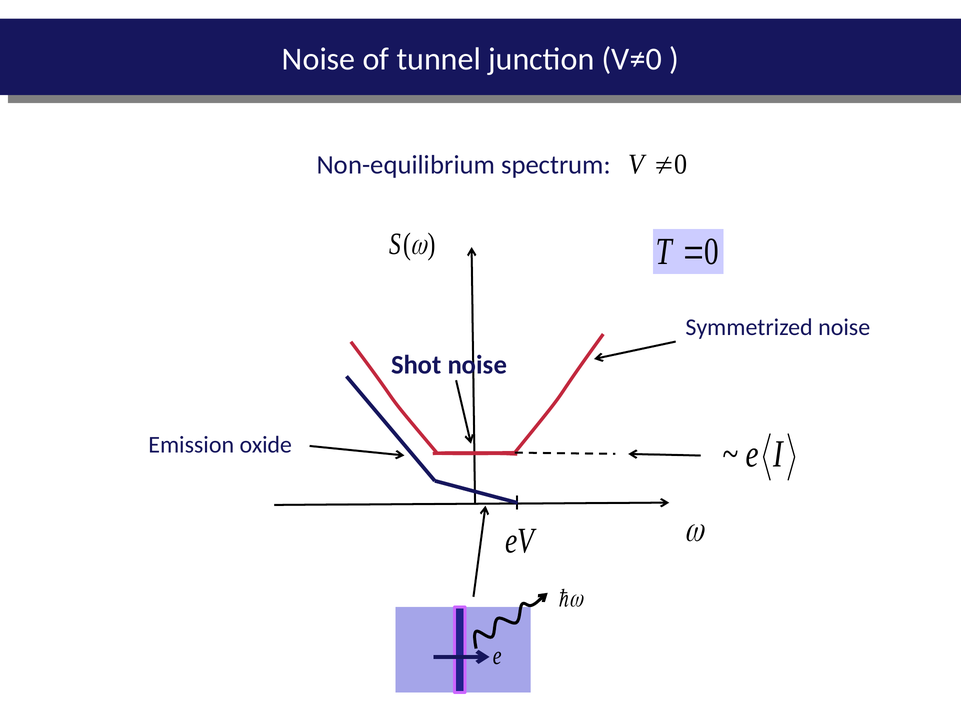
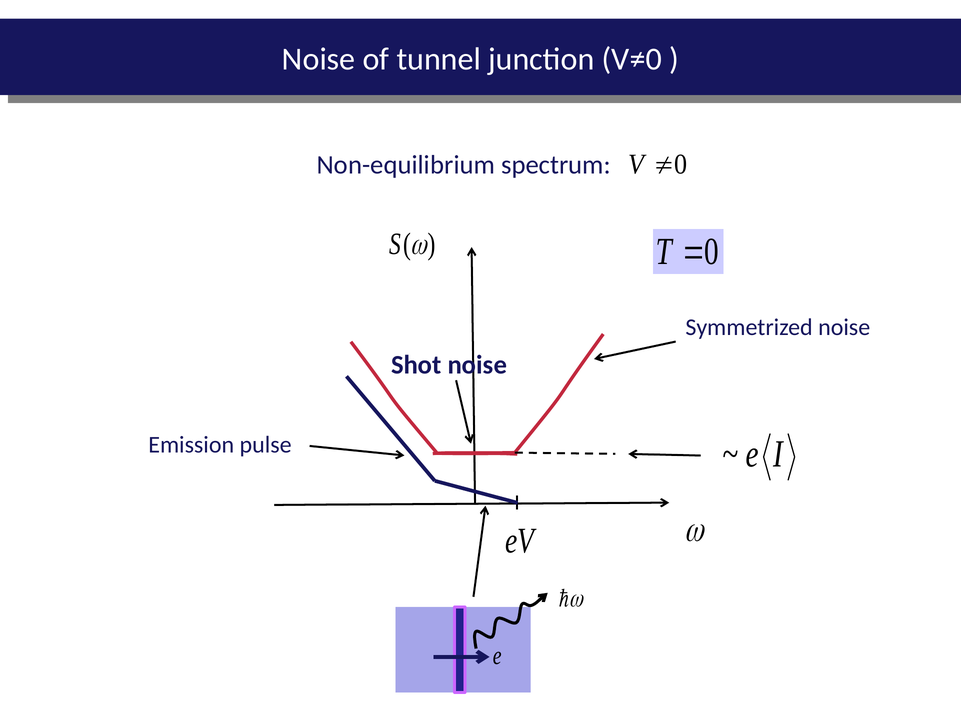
oxide: oxide -> pulse
